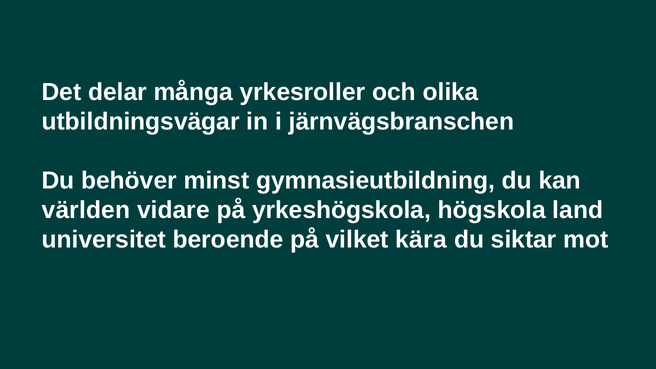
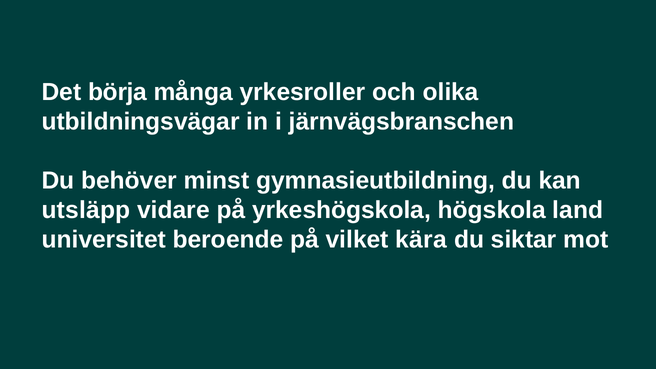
delar: delar -> börja
världen: världen -> utsläpp
